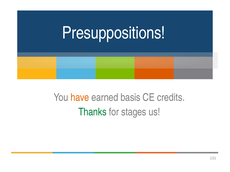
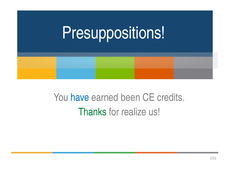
have colour: orange -> blue
basis: basis -> been
stages: stages -> realize
